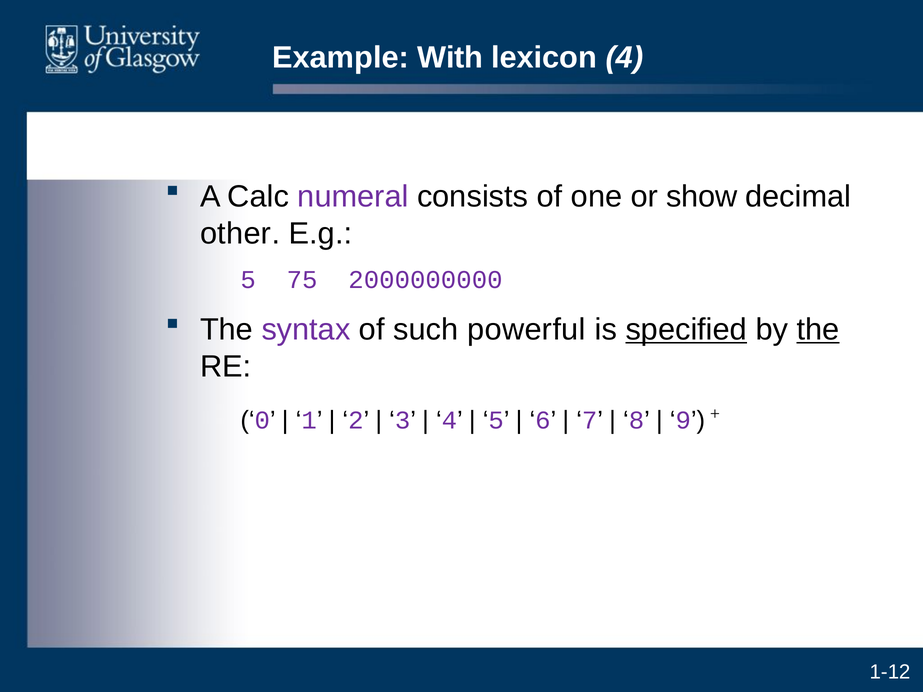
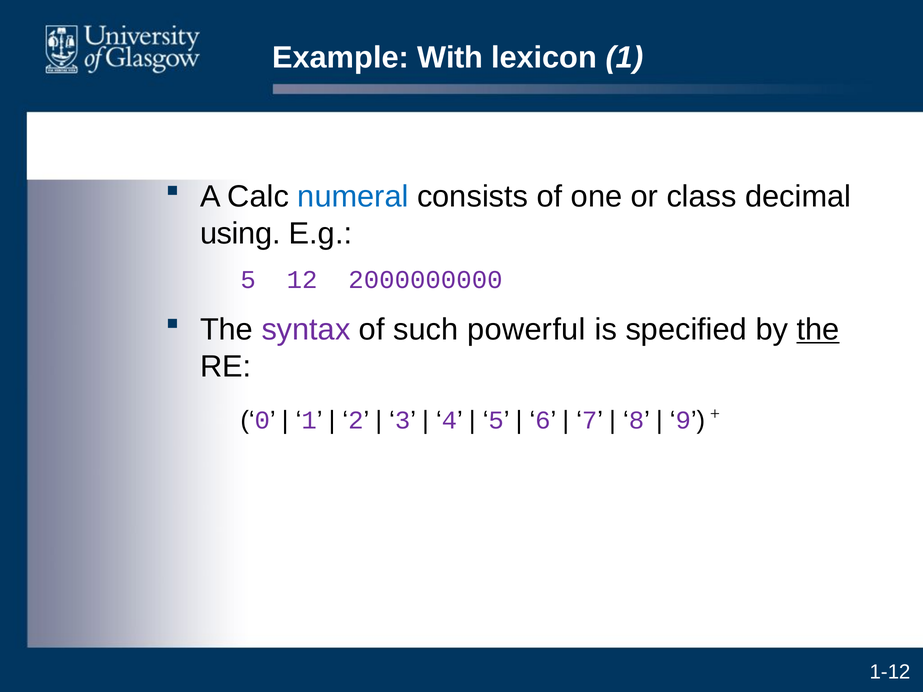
lexicon 4: 4 -> 1
numeral colour: purple -> blue
show: show -> class
other: other -> using
75: 75 -> 12
specified underline: present -> none
